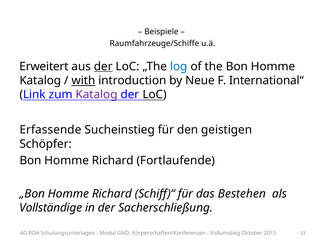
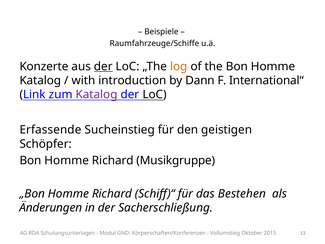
Erweitert: Erweitert -> Konzerte
log colour: blue -> orange
with underline: present -> none
Neue: Neue -> Dann
Fortlaufende: Fortlaufende -> Musikgruppe
Vollständige: Vollständige -> Änderungen
